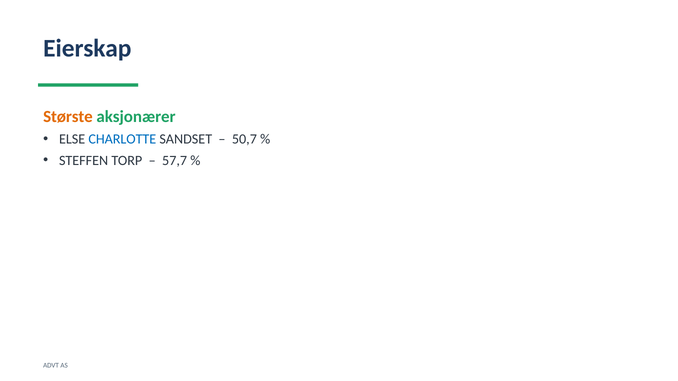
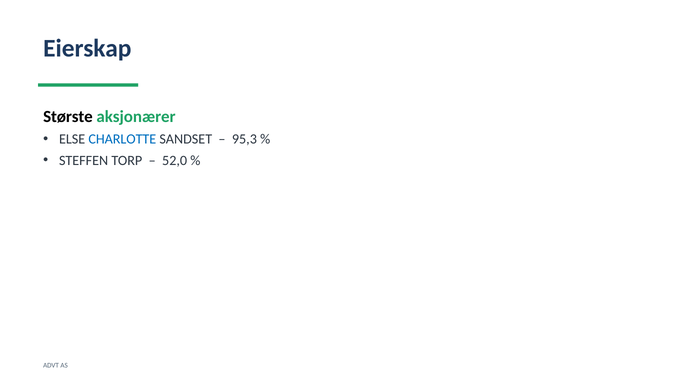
Største colour: orange -> black
50,7: 50,7 -> 95,3
57,7: 57,7 -> 52,0
